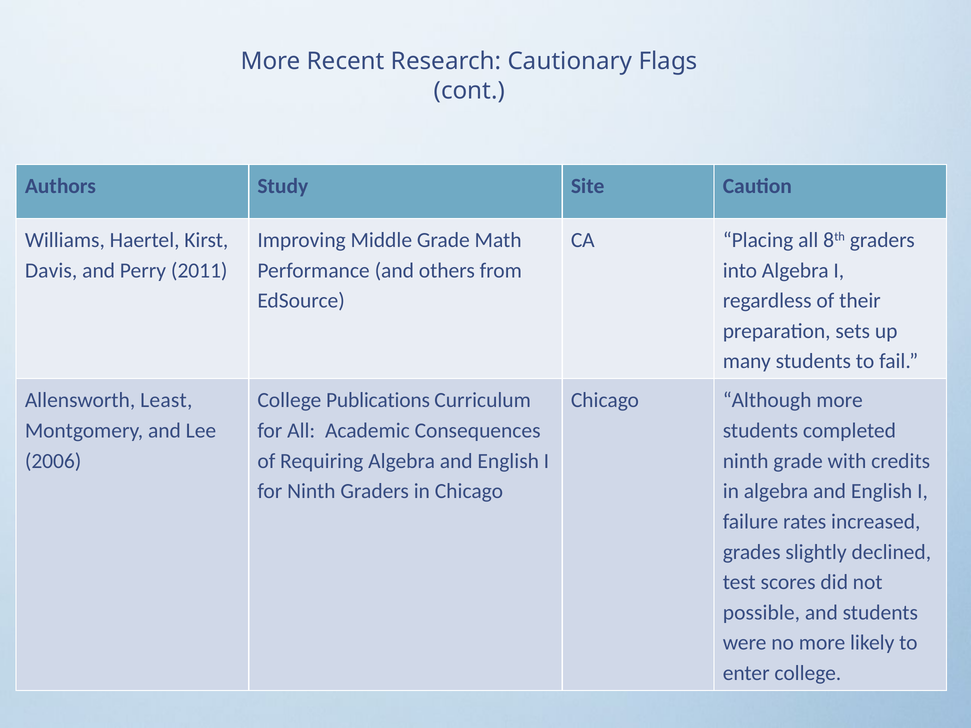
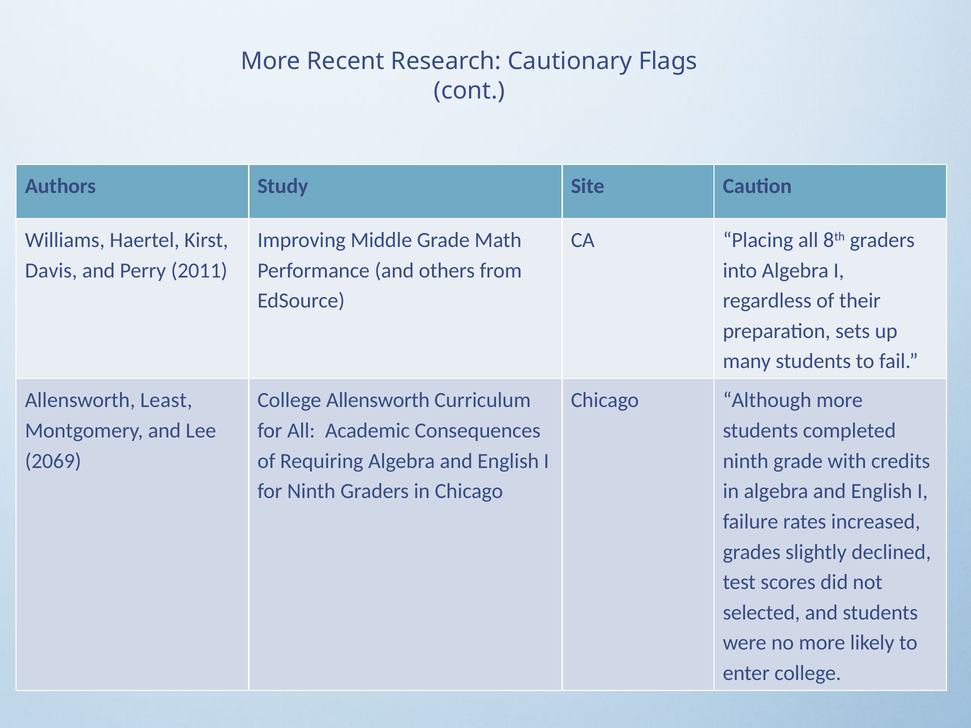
College Publications: Publications -> Allensworth
2006: 2006 -> 2069
possible: possible -> selected
